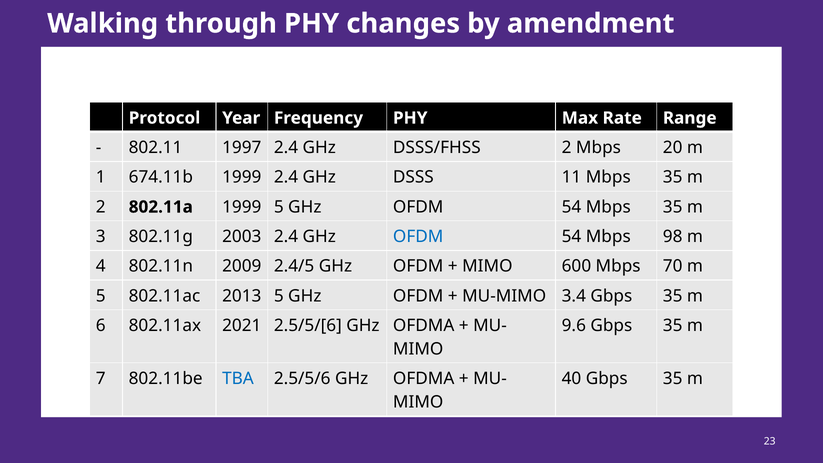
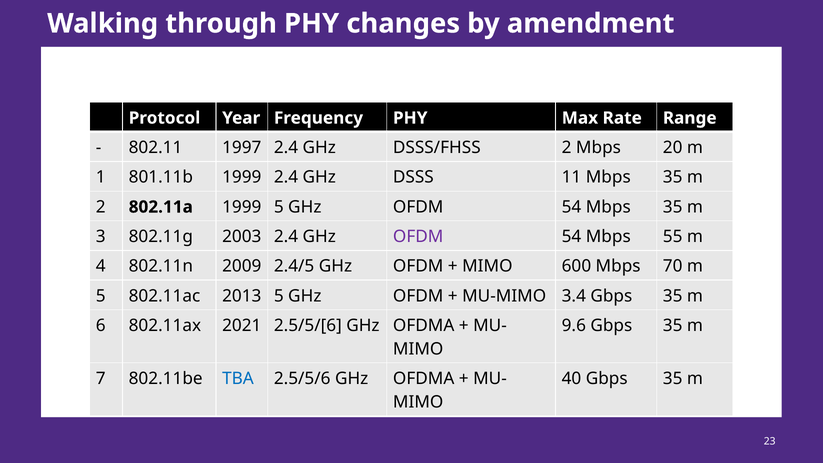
674.11b: 674.11b -> 801.11b
OFDM at (418, 237) colour: blue -> purple
98: 98 -> 55
